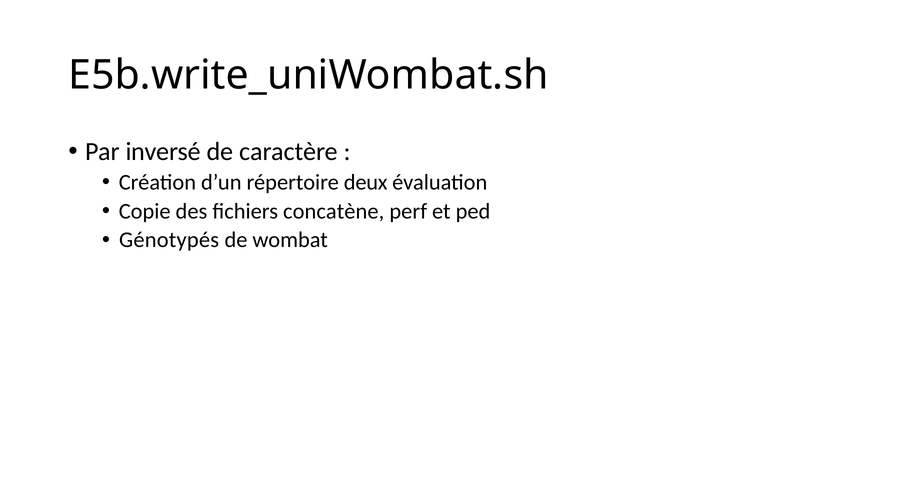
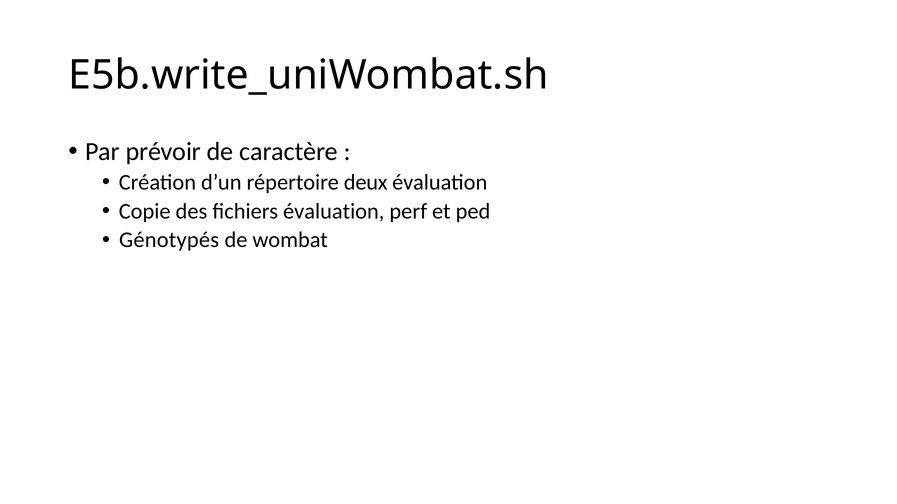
inversé: inversé -> prévoir
fichiers concatène: concatène -> évaluation
